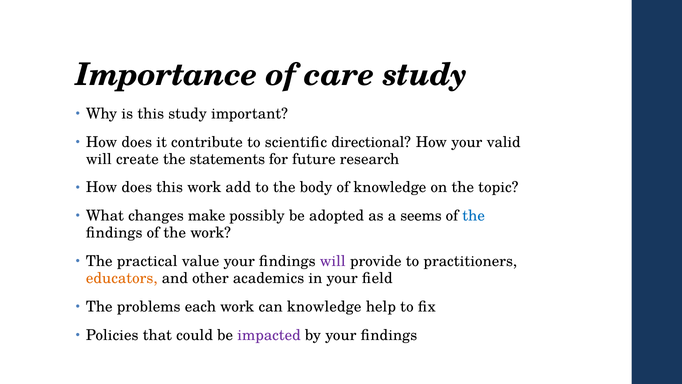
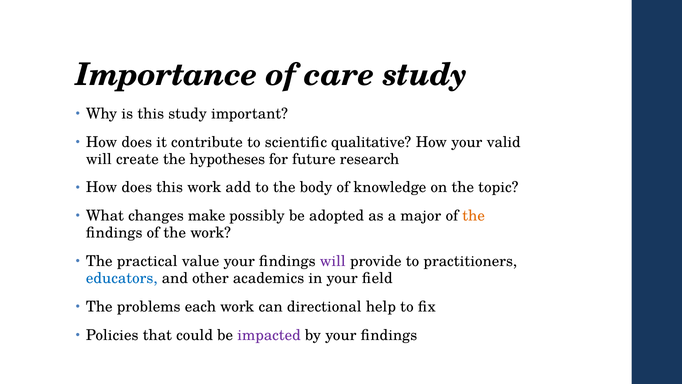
directional: directional -> qualitative
statements: statements -> hypotheses
seems: seems -> major
the at (474, 216) colour: blue -> orange
educators colour: orange -> blue
can knowledge: knowledge -> directional
